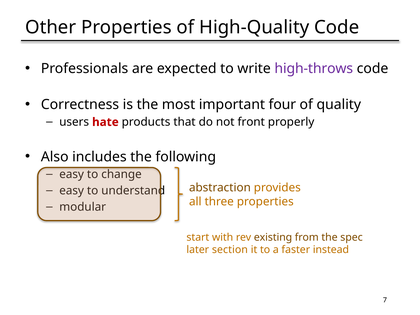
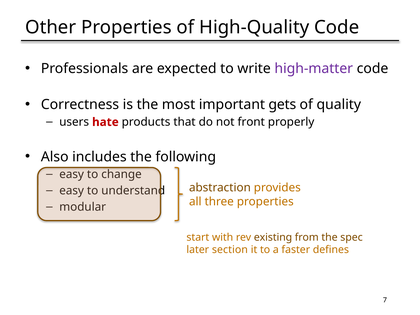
high-throws: high-throws -> high-matter
four: four -> gets
instead: instead -> defines
